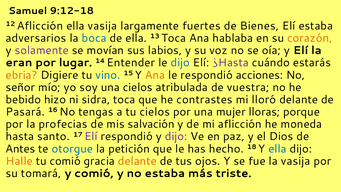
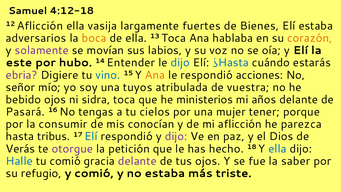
9:12-18: 9:12-18 -> 4:12-18
boca colour: blue -> orange
eran: eran -> este
lugar: lugar -> hubo
¿Hasta colour: purple -> blue
ebria colour: orange -> purple
una cielos: cielos -> tuyos
bebido hizo: hizo -> ojos
contrastes: contrastes -> ministerios
lloró: lloró -> años
lloras: lloras -> tener
profecias: profecias -> consumir
salvación: salvación -> conocían
moneda: moneda -> parezca
santo: santo -> tribus
Elí at (91, 136) colour: purple -> blue
Antes: Antes -> Verás
otorgue colour: blue -> purple
Halle colour: orange -> blue
delante at (137, 161) colour: orange -> purple
la vasija: vasija -> saber
tomará: tomará -> refugio
